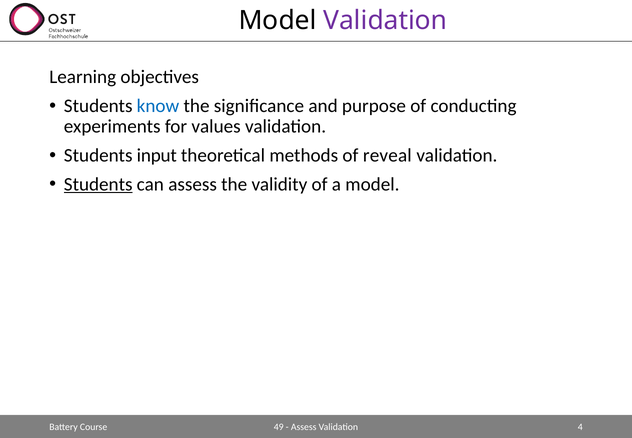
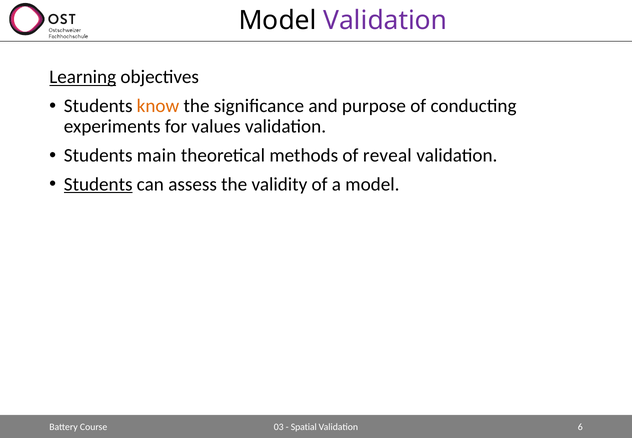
Learning underline: none -> present
know colour: blue -> orange
input: input -> main
49: 49 -> 03
Assess at (304, 427): Assess -> Spatial
4: 4 -> 6
